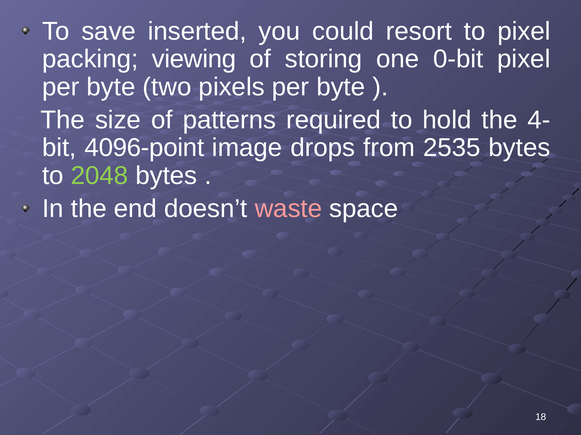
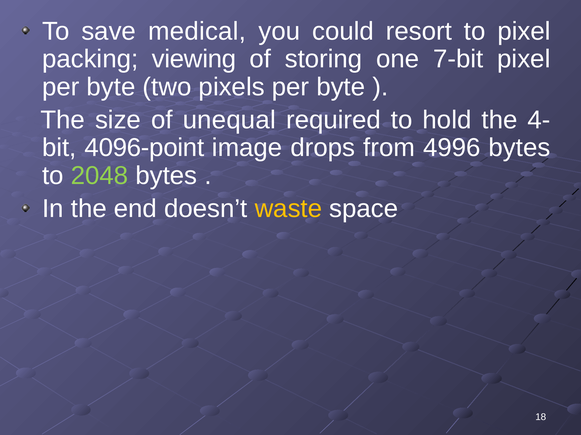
inserted: inserted -> medical
0-bit: 0-bit -> 7-bit
patterns: patterns -> unequal
2535: 2535 -> 4996
waste colour: pink -> yellow
